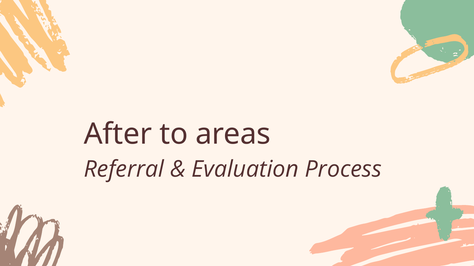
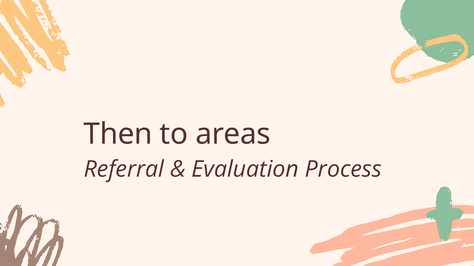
After: After -> Then
